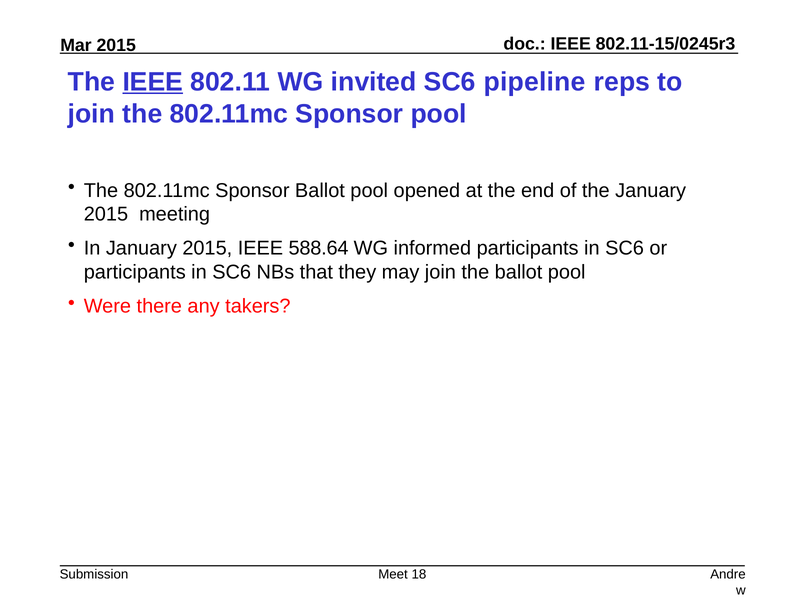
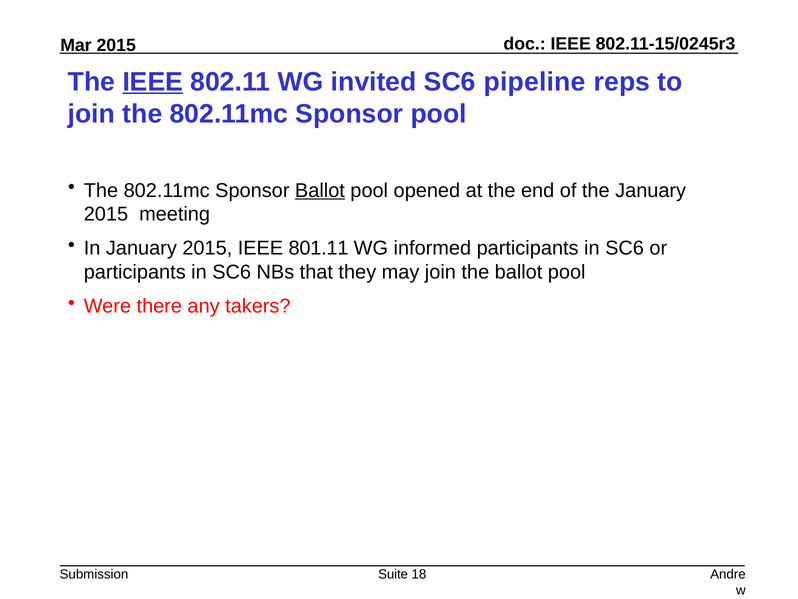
Ballot at (320, 190) underline: none -> present
588.64: 588.64 -> 801.11
Meet: Meet -> Suite
